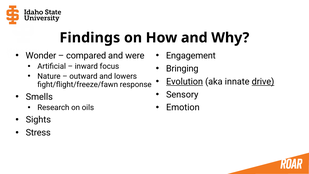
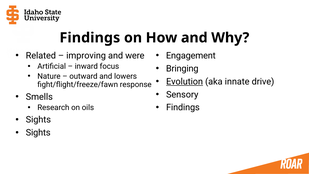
Wonder: Wonder -> Related
compared: compared -> improving
drive underline: present -> none
Emotion at (183, 107): Emotion -> Findings
Stress at (38, 133): Stress -> Sights
